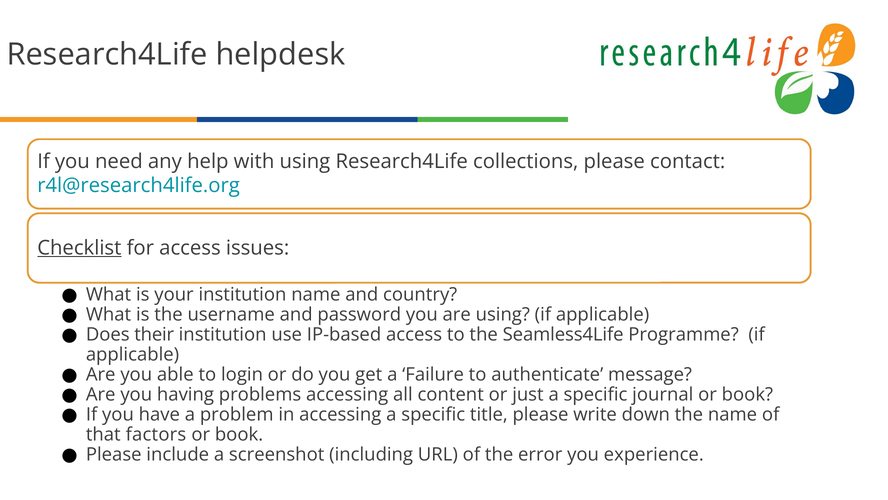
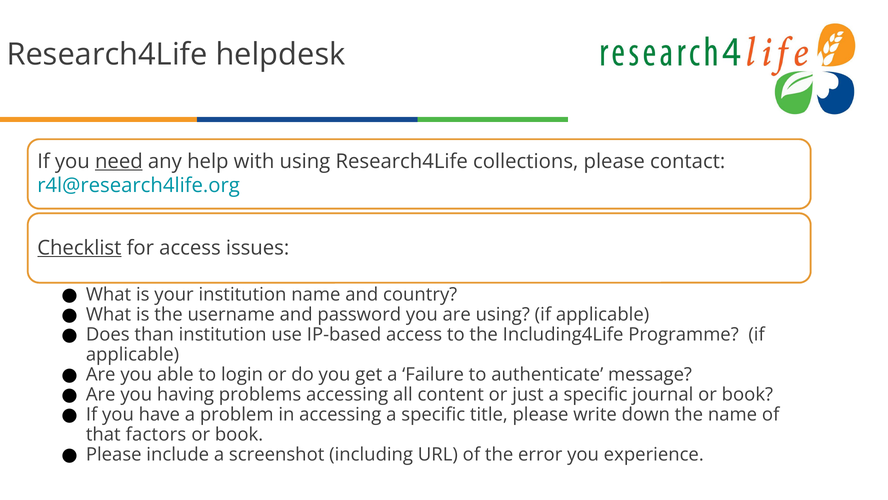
need underline: none -> present
their: their -> than
Seamless4Life: Seamless4Life -> Including4Life
